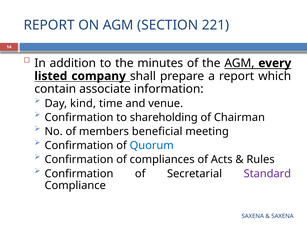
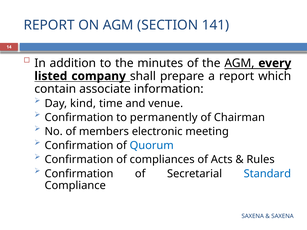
221: 221 -> 141
shareholding: shareholding -> permanently
beneficial: beneficial -> electronic
Standard colour: purple -> blue
